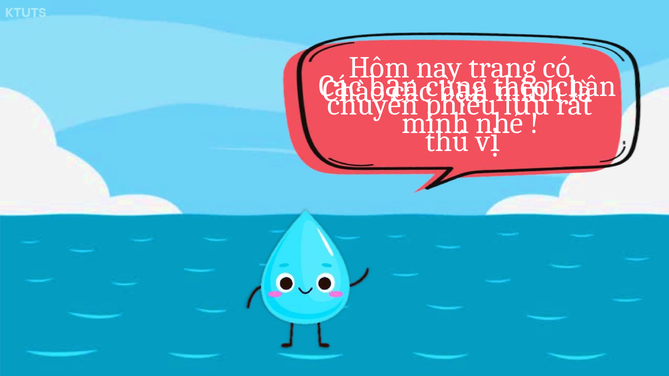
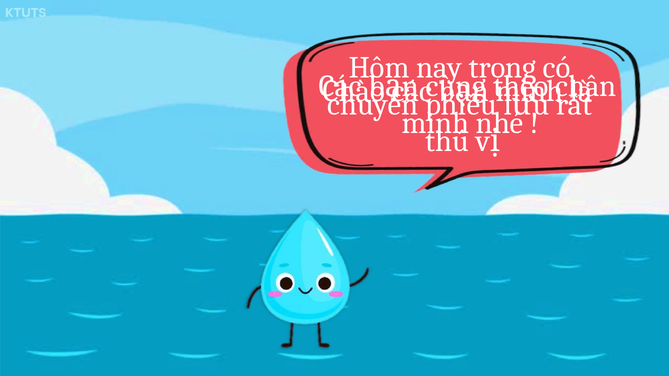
trang: trang -> trong
